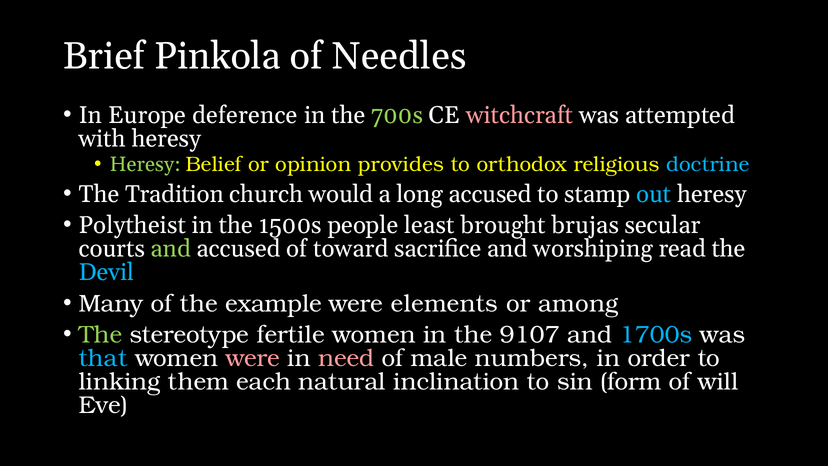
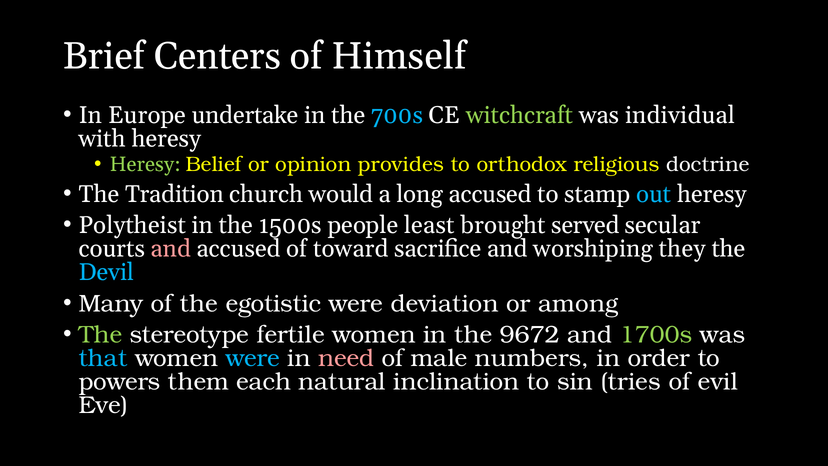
Pinkola: Pinkola -> Centers
Needles: Needles -> Himself
deference: deference -> undertake
700s colour: light green -> light blue
witchcraft colour: pink -> light green
attempted: attempted -> individual
doctrine colour: light blue -> white
brujas: brujas -> served
and at (171, 249) colour: light green -> pink
read: read -> they
example: example -> egotistic
elements: elements -> deviation
9107: 9107 -> 9672
1700s colour: light blue -> light green
were at (253, 358) colour: pink -> light blue
linking: linking -> powers
form: form -> tries
will: will -> evil
